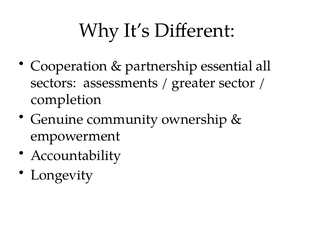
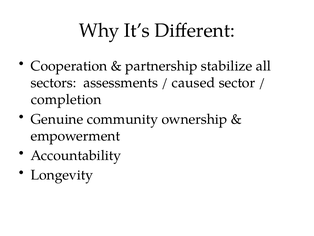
essential: essential -> stabilize
greater: greater -> caused
